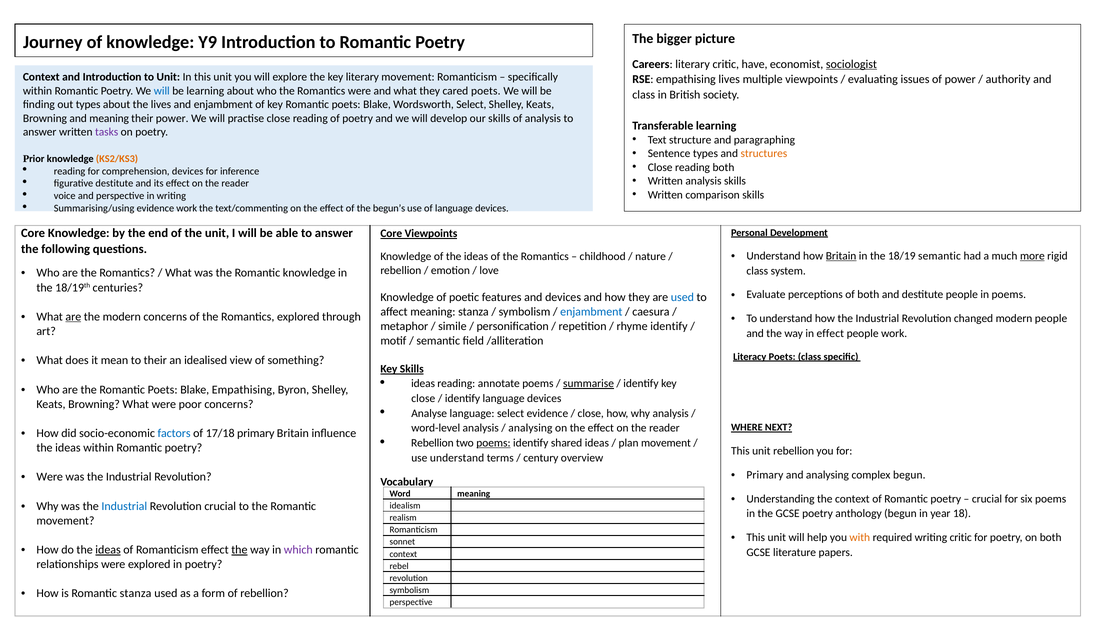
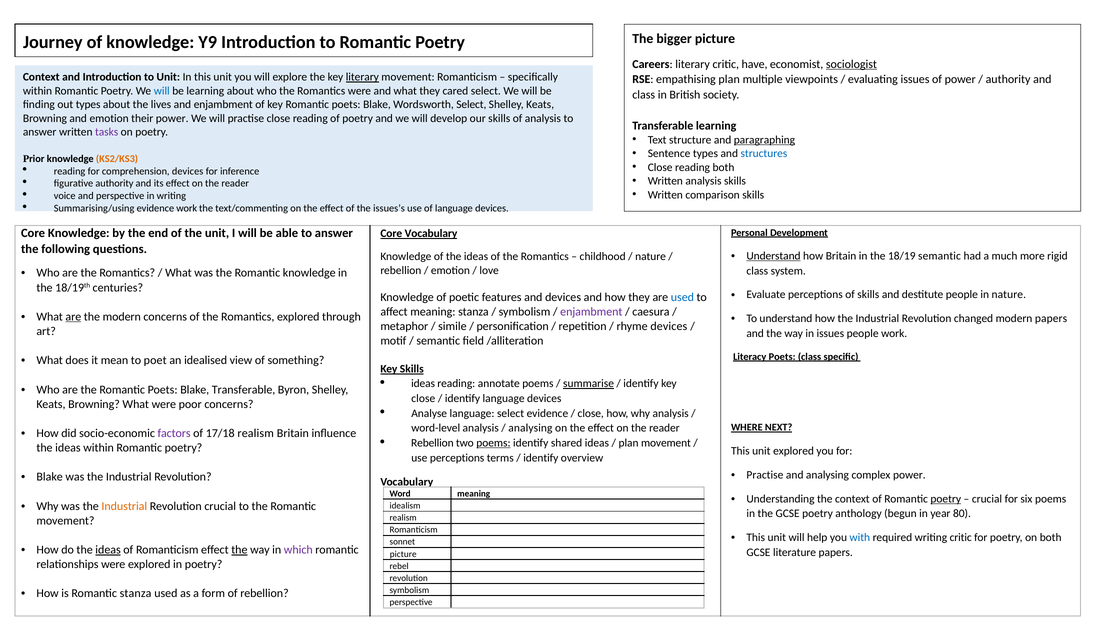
literary at (362, 77) underline: none -> present
empathising lives: lives -> plan
cared poets: poets -> select
and meaning: meaning -> emotion
paragraphing underline: none -> present
structures colour: orange -> blue
figurative destitute: destitute -> authority
begun’s: begun’s -> issues’s
Core Viewpoints: Viewpoints -> Vocabulary
Understand at (774, 256) underline: none -> present
Britain at (841, 256) underline: present -> none
more underline: present -> none
of both: both -> skills
in poems: poems -> nature
enjambment at (591, 311) colour: blue -> purple
modern people: people -> papers
rhyme identify: identify -> devices
in effect: effect -> issues
to their: their -> poet
Blake Empathising: Empathising -> Transferable
factors colour: blue -> purple
17/18 primary: primary -> realism
unit rebellion: rebellion -> explored
use understand: understand -> perceptions
century at (541, 458): century -> identify
Primary at (765, 475): Primary -> Practise
complex begun: begun -> power
Were at (50, 477): Were -> Blake
poetry at (946, 499) underline: none -> present
Industrial at (124, 506) colour: blue -> orange
18: 18 -> 80
with colour: orange -> blue
context at (403, 554): context -> picture
